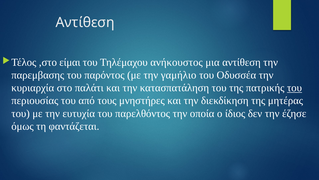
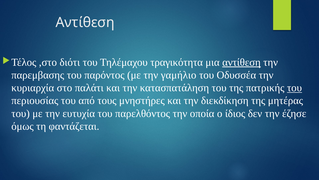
είμαι: είμαι -> διότι
ανήκουστος: ανήκουστος -> τραγικότητα
αντίθεση at (241, 62) underline: none -> present
